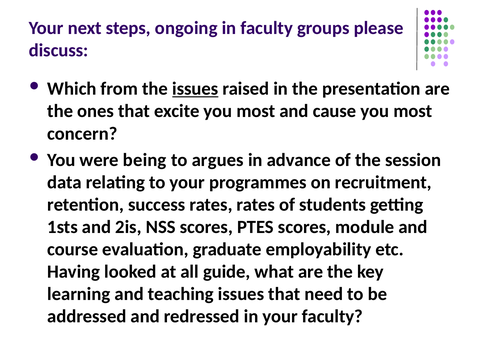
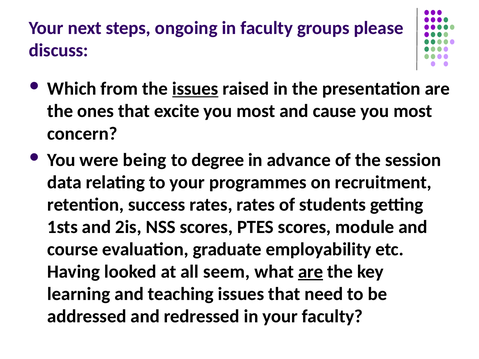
argues: argues -> degree
guide: guide -> seem
are at (311, 272) underline: none -> present
